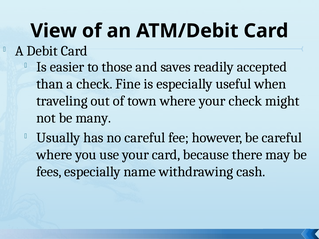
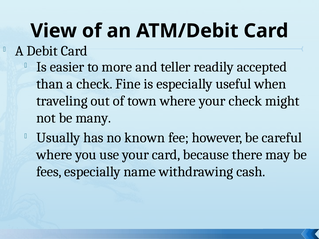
those: those -> more
saves: saves -> teller
no careful: careful -> known
